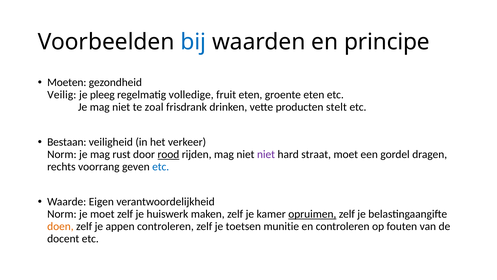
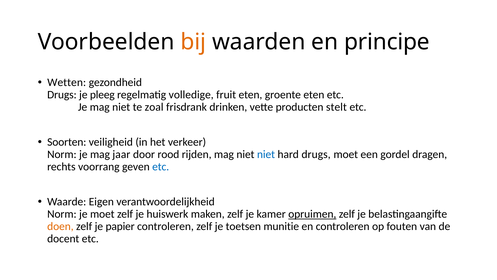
bij colour: blue -> orange
Moeten: Moeten -> Wetten
Veilig at (62, 95): Veilig -> Drugs
Bestaan: Bestaan -> Soorten
rust: rust -> jaar
rood underline: present -> none
niet at (266, 154) colour: purple -> blue
hard straat: straat -> drugs
appen: appen -> papier
